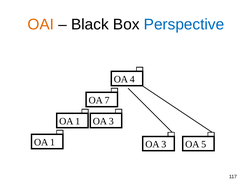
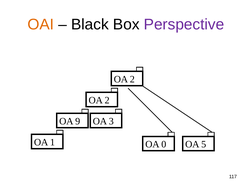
Perspective colour: blue -> purple
4 at (132, 79): 4 -> 2
7 at (107, 100): 7 -> 2
1 at (78, 121): 1 -> 9
3 at (164, 144): 3 -> 0
